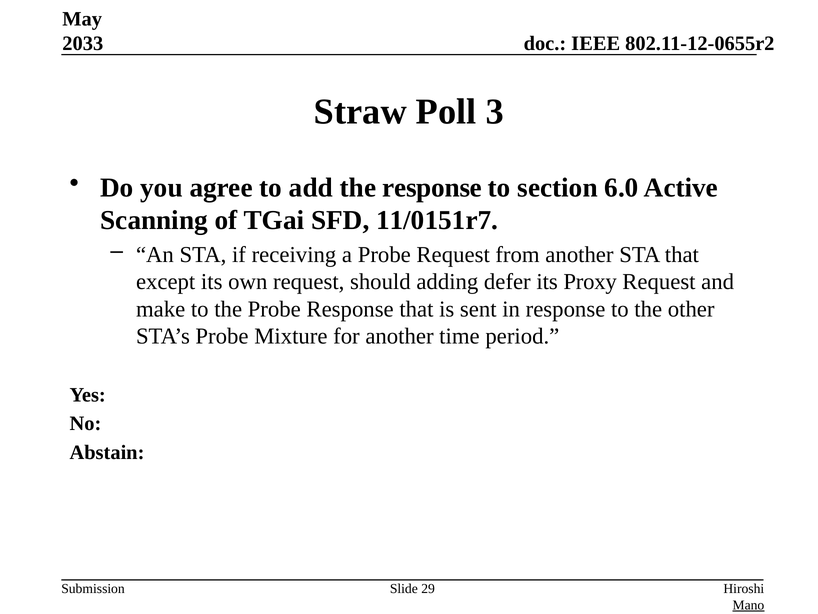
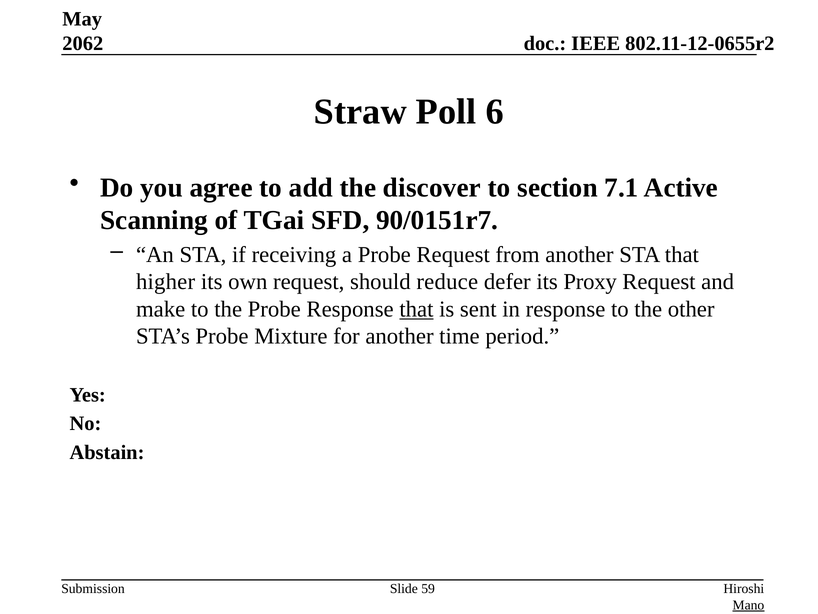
2033: 2033 -> 2062
3: 3 -> 6
the response: response -> discover
6.0: 6.0 -> 7.1
11/0151r7: 11/0151r7 -> 90/0151r7
except: except -> higher
adding: adding -> reduce
that at (416, 309) underline: none -> present
29: 29 -> 59
